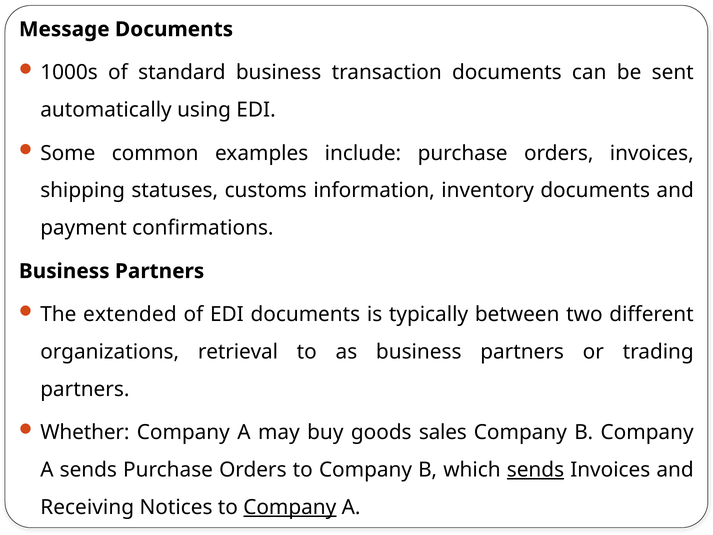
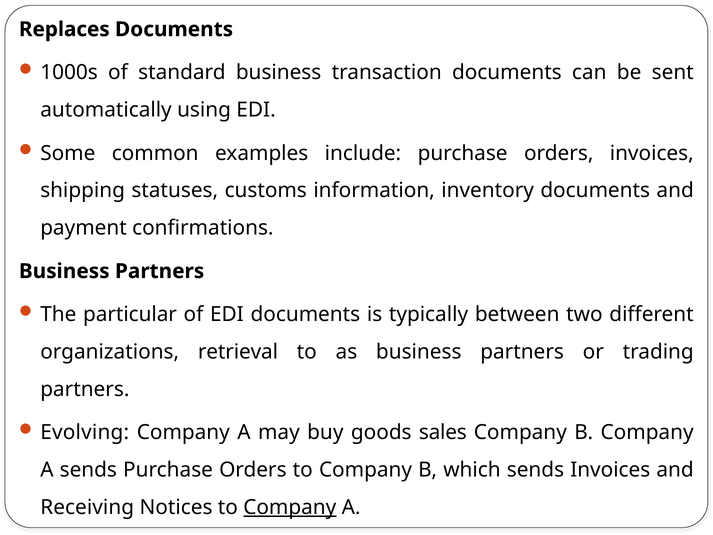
Message: Message -> Replaces
extended: extended -> particular
Whether: Whether -> Evolving
sends at (535, 470) underline: present -> none
